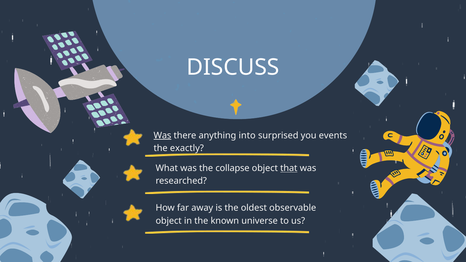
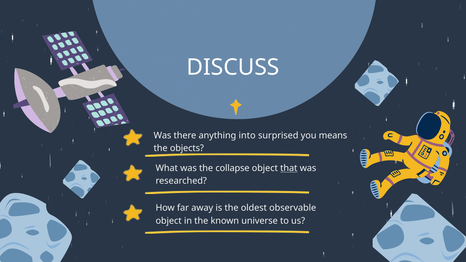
Was at (162, 135) underline: present -> none
events: events -> means
exactly: exactly -> objects
